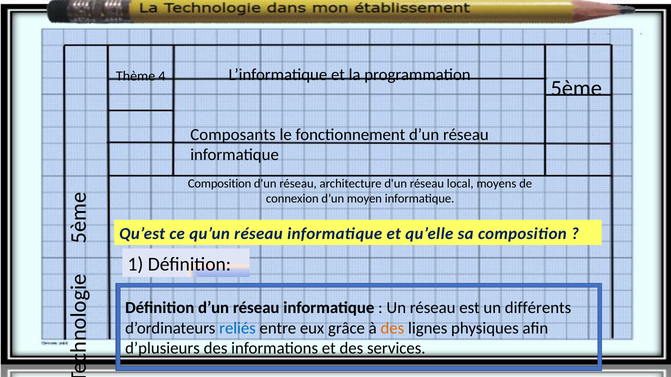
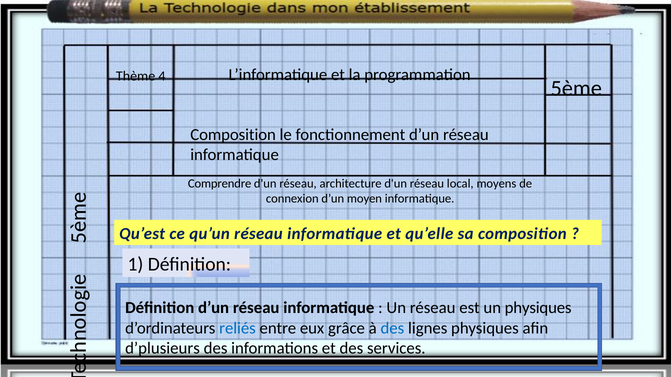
Composants at (233, 135): Composants -> Composition
Composition at (220, 184): Composition -> Comprendre
un différents: différents -> physiques
des at (392, 328) colour: orange -> blue
